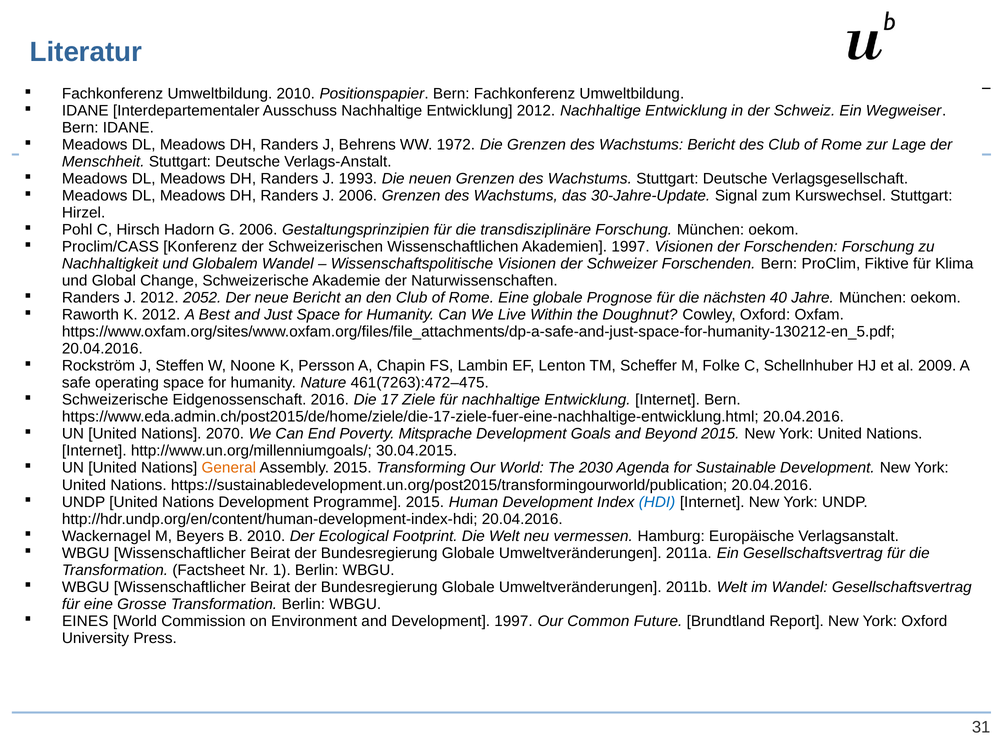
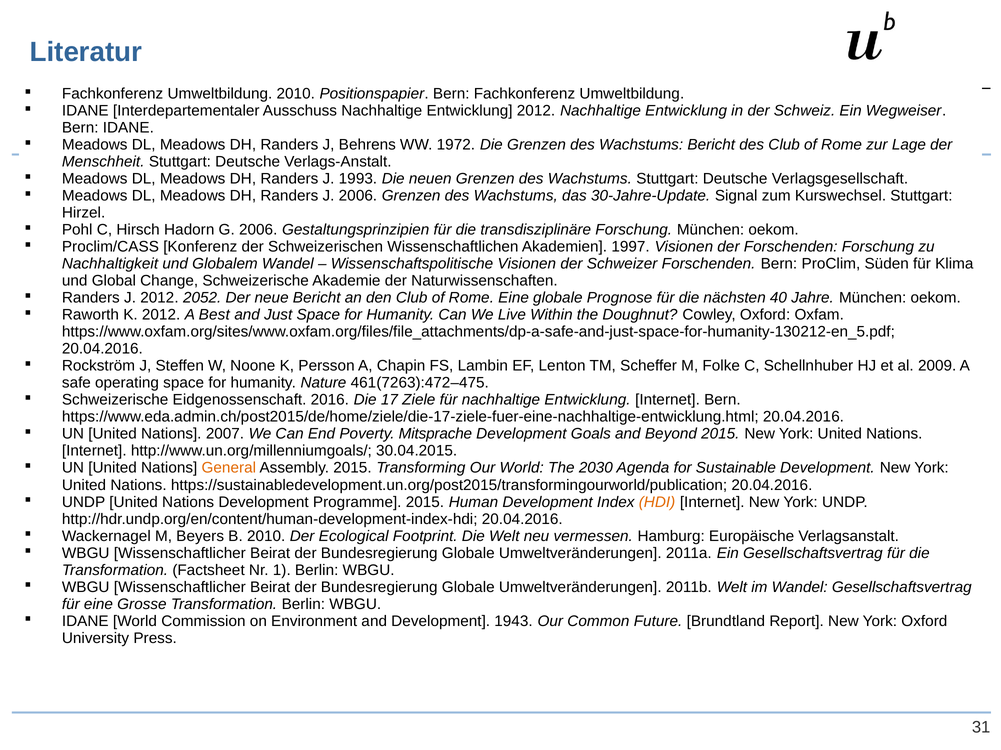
Fiktive: Fiktive -> Süden
2070: 2070 -> 2007
HDI colour: blue -> orange
EINES at (85, 622): EINES -> IDANE
Development 1997: 1997 -> 1943
